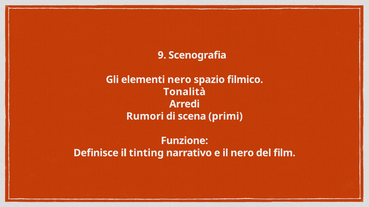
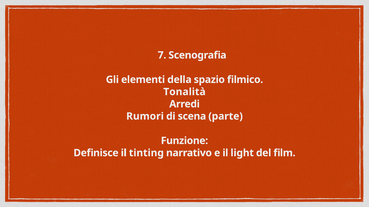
9: 9 -> 7
elementi nero: nero -> della
primi: primi -> parte
il nero: nero -> light
